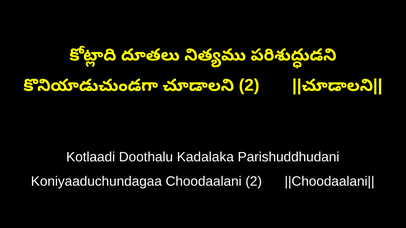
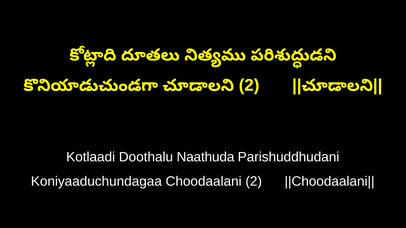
Kadalaka: Kadalaka -> Naathuda
